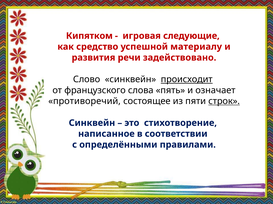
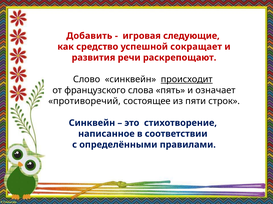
Кипятком: Кипятком -> Добавить
материалу: материалу -> сокращает
задействовано: задействовано -> раскрепощают
строк underline: present -> none
